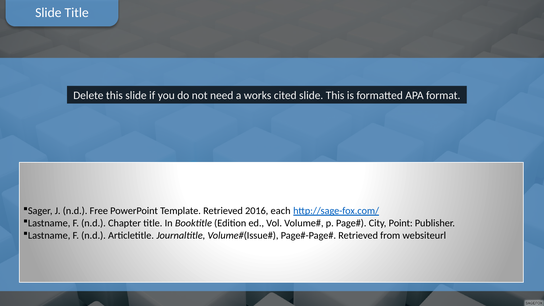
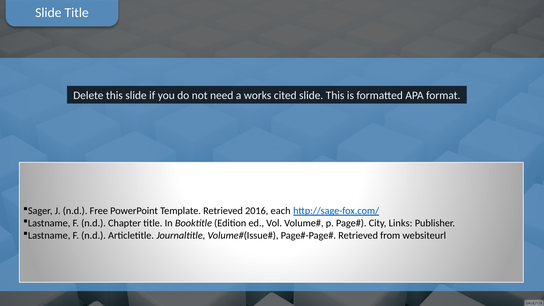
Point: Point -> Links
